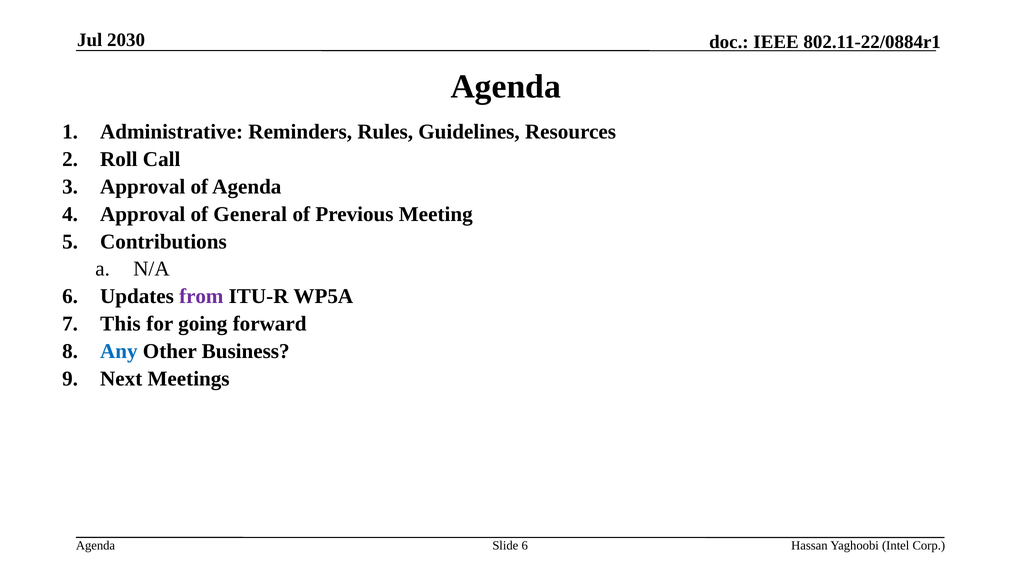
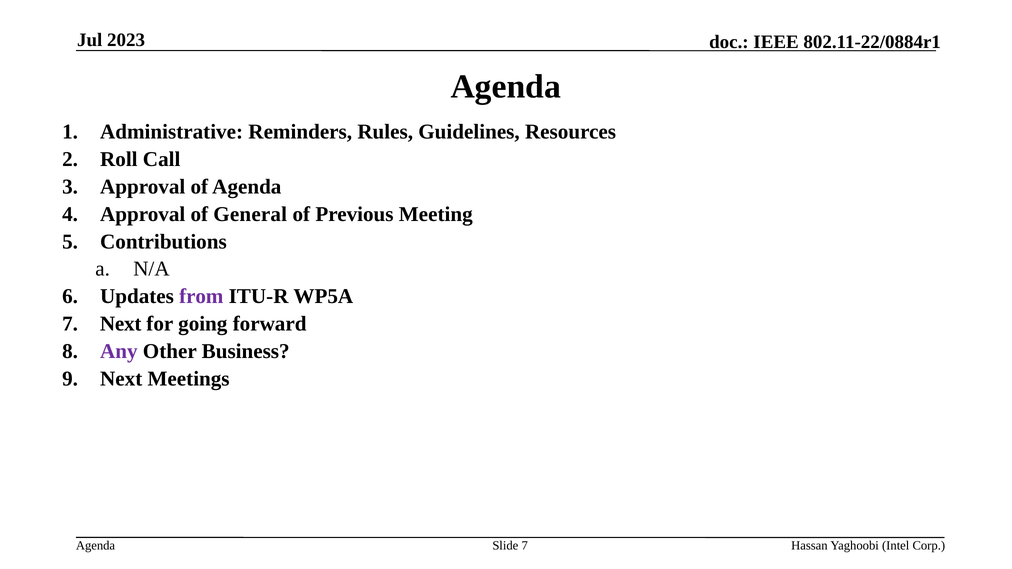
2030: 2030 -> 2023
This at (120, 324): This -> Next
Any colour: blue -> purple
Slide 6: 6 -> 7
